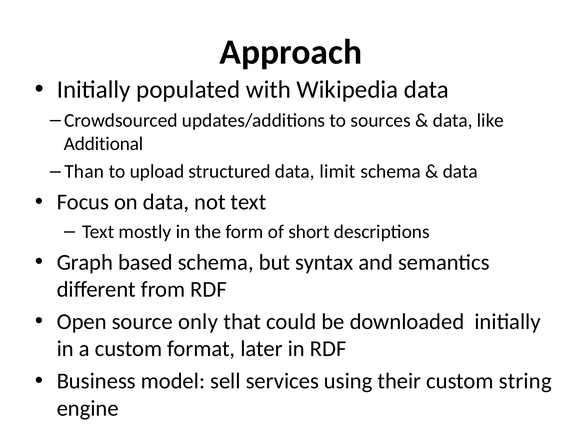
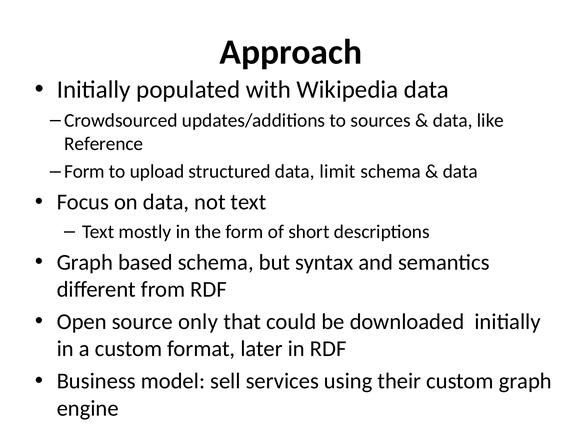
Additional: Additional -> Reference
Than at (84, 172): Than -> Form
custom string: string -> graph
